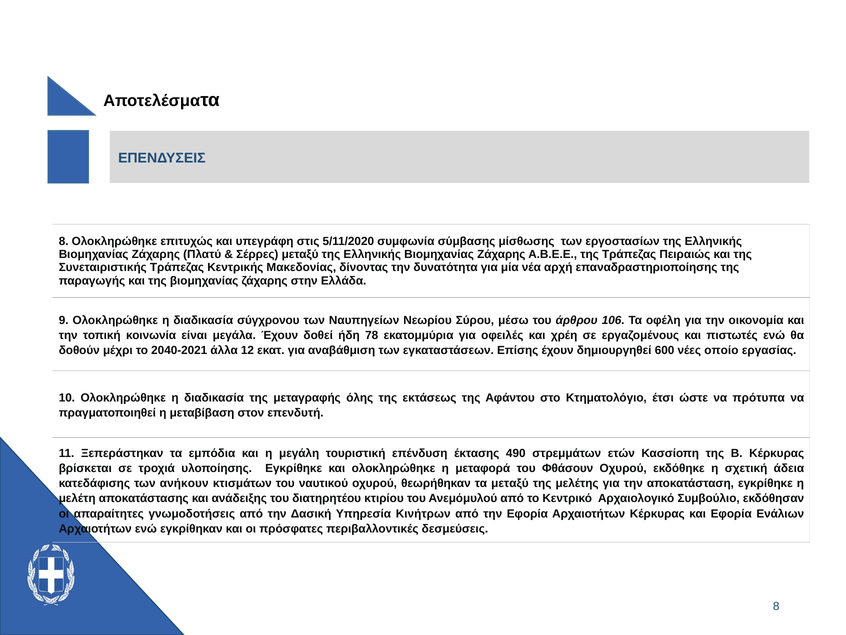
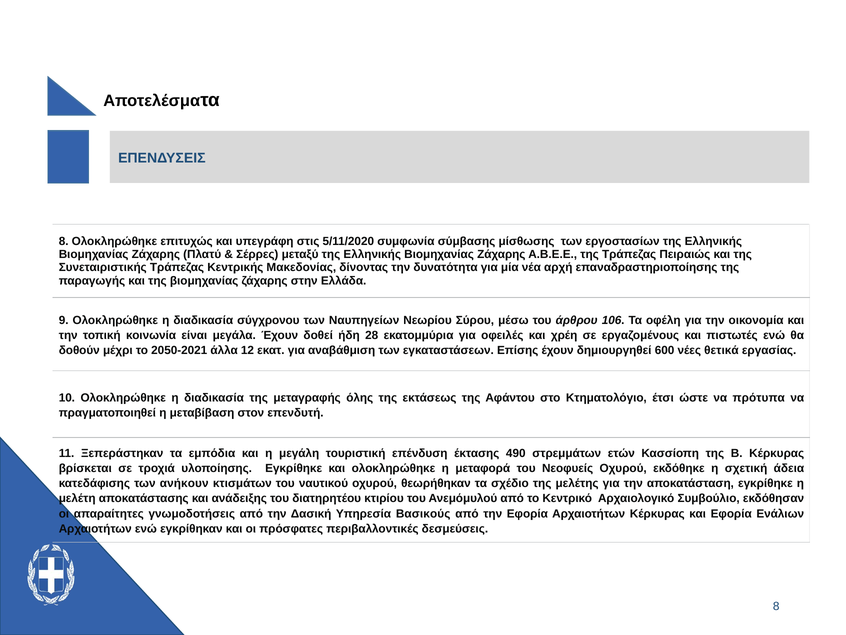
78: 78 -> 28
2040-2021: 2040-2021 -> 2050-2021
οποίο: οποίο -> θετικά
Φθάσουν: Φθάσουν -> Νεοφυείς
τα μεταξύ: μεταξύ -> σχέδιο
Κινήτρων: Κινήτρων -> Βασικούς
